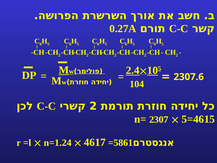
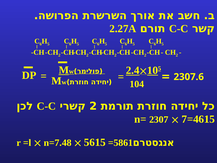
0.27A: 0.27A -> 2.27A
5=4615: 5=4615 -> 7=4615
n=1.24: n=1.24 -> n=7.48
4617: 4617 -> 5615
